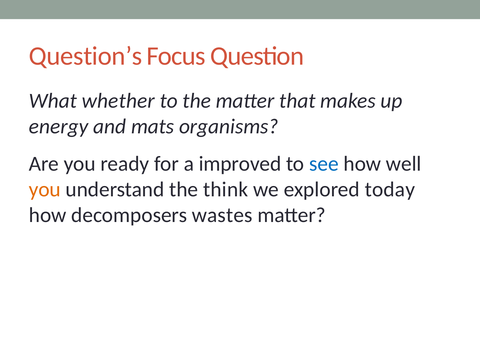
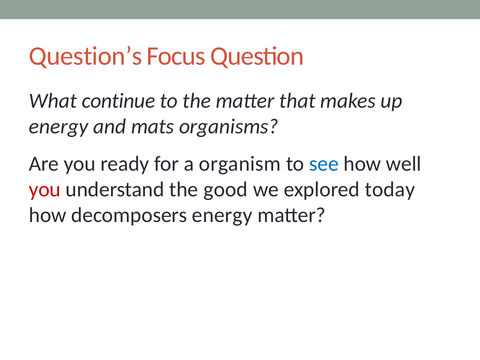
whether: whether -> continue
improved: improved -> organism
you at (45, 190) colour: orange -> red
think: think -> good
decomposers wastes: wastes -> energy
